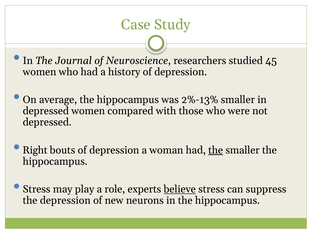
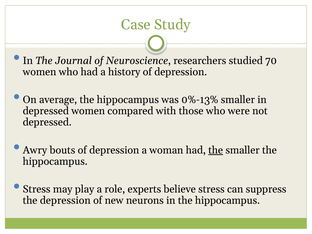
45: 45 -> 70
2%-13%: 2%-13% -> 0%-13%
Right: Right -> Awry
believe underline: present -> none
